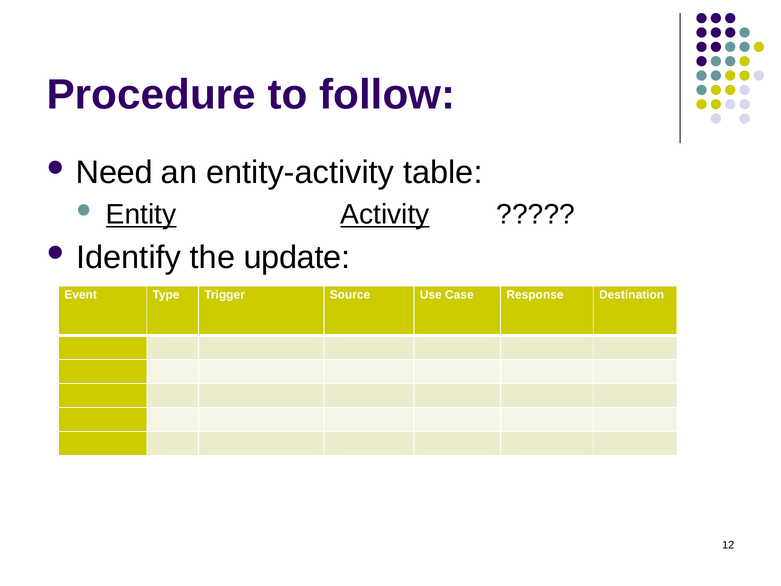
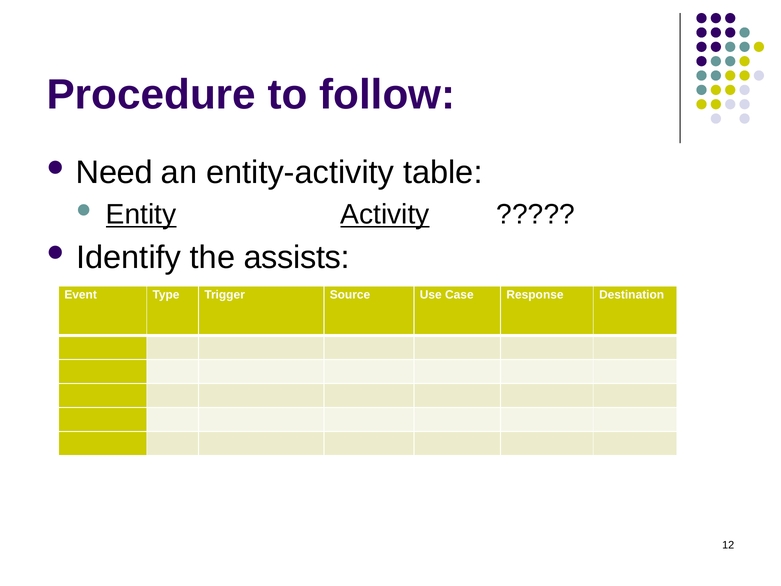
update: update -> assists
